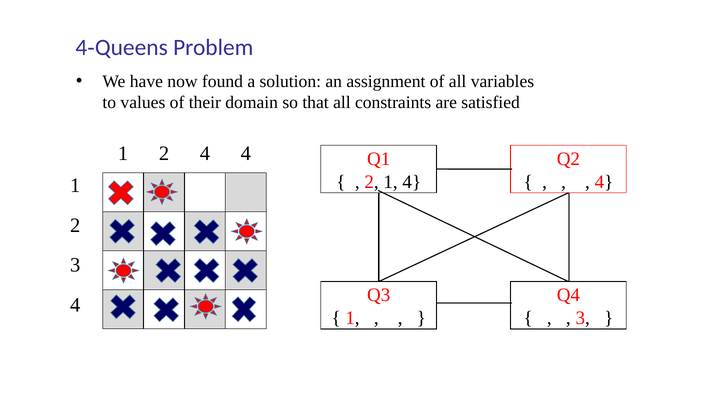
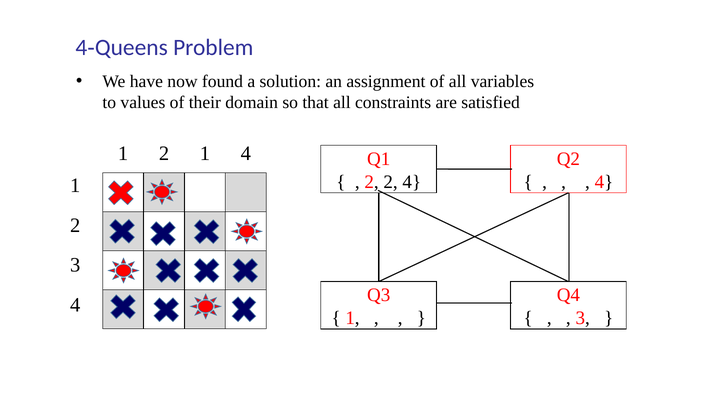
2 4: 4 -> 1
2 1: 1 -> 2
